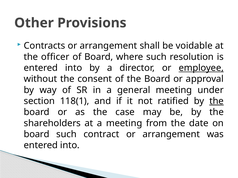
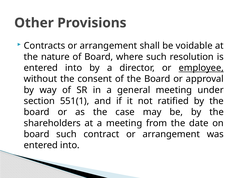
officer: officer -> nature
118(1: 118(1 -> 551(1
the at (217, 101) underline: present -> none
